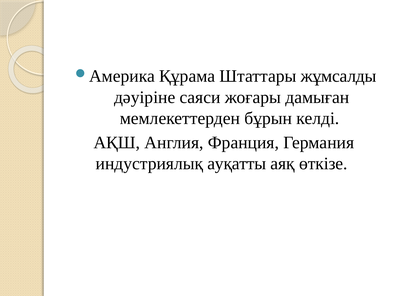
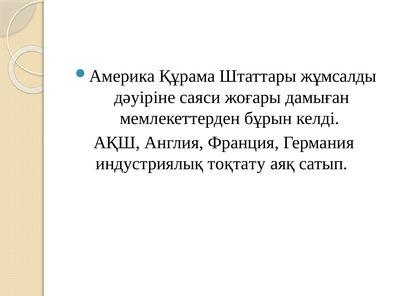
ауқатты: ауқатты -> тоқтату
өткізе: өткізе -> сатып
